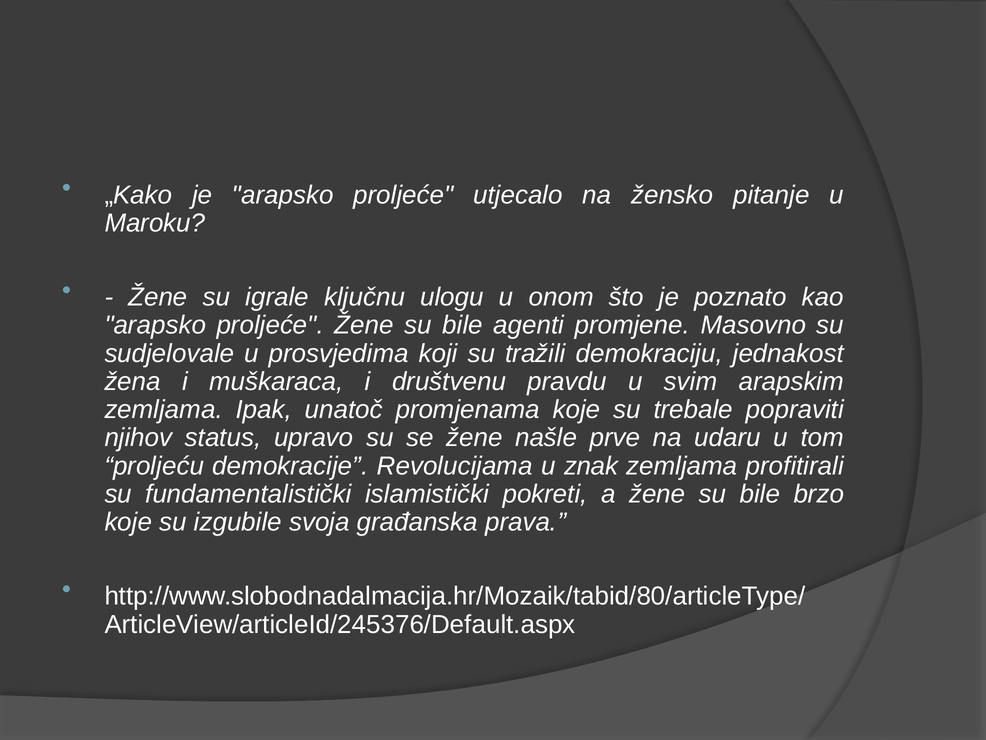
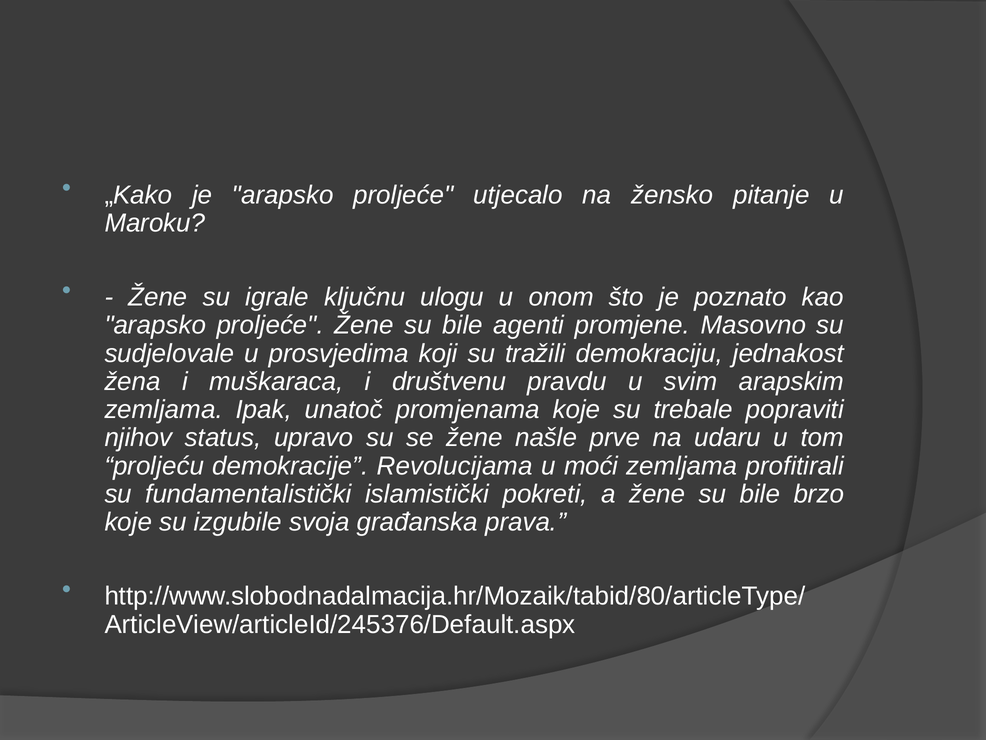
znak: znak -> moći
